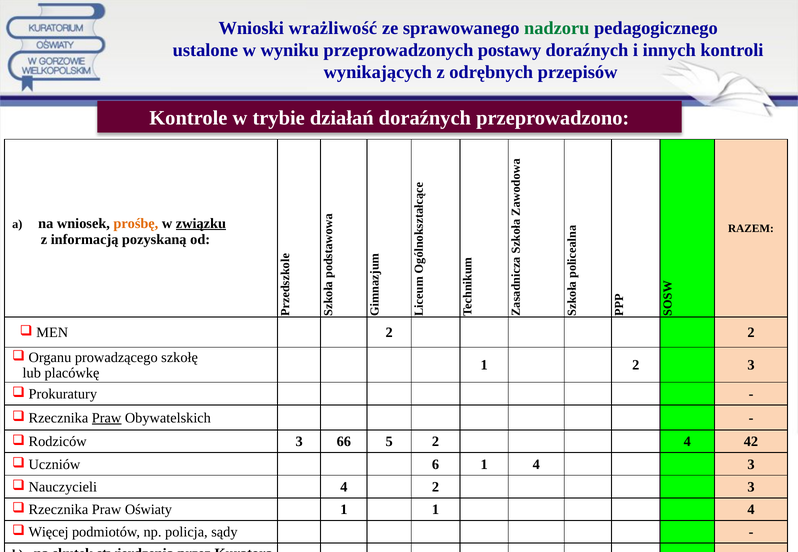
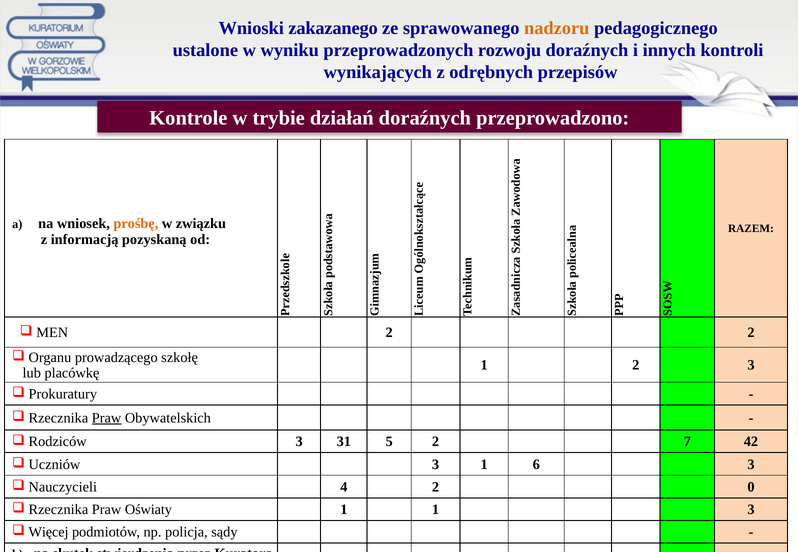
wrażliwość: wrażliwość -> zakazanego
nadzoru colour: green -> orange
postawy: postawy -> rozwoju
związku underline: present -> none
3 66: 66 -> 31
2 4: 4 -> 7
Uczniów 6: 6 -> 3
4 at (536, 465): 4 -> 6
4 2 3: 3 -> 0
1 1 4: 4 -> 3
